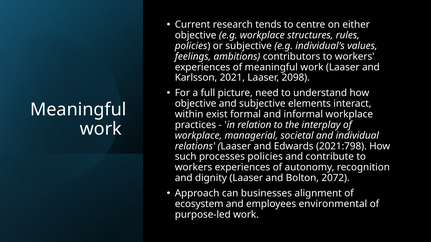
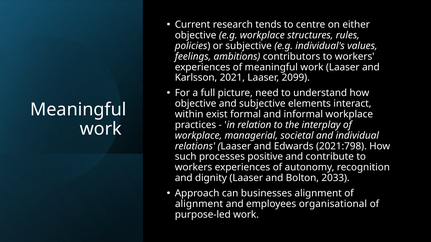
2098: 2098 -> 2099
processes policies: policies -> positive
2072: 2072 -> 2033
ecosystem at (199, 204): ecosystem -> alignment
environmental: environmental -> organisational
